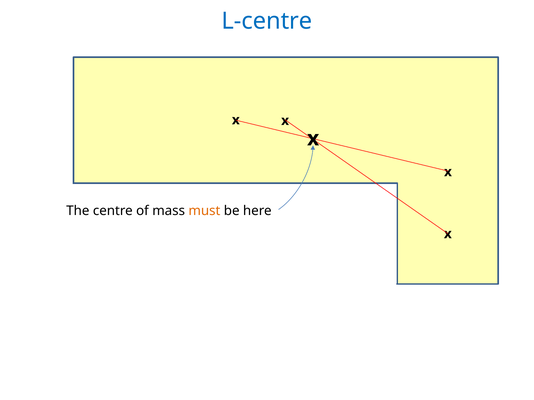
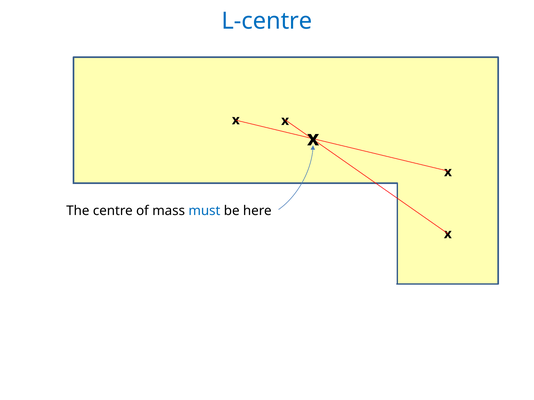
must colour: orange -> blue
